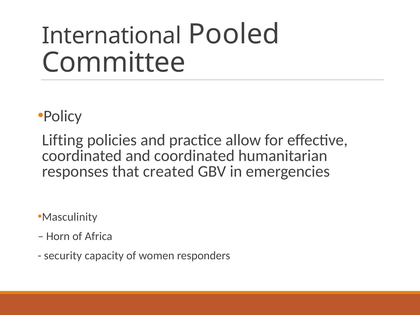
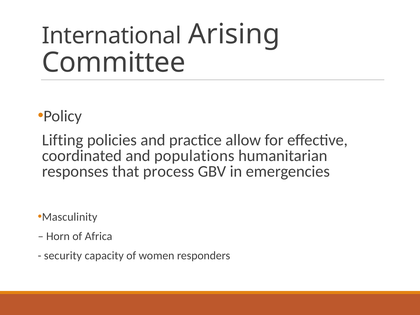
Pooled: Pooled -> Arising
and coordinated: coordinated -> populations
created: created -> process
